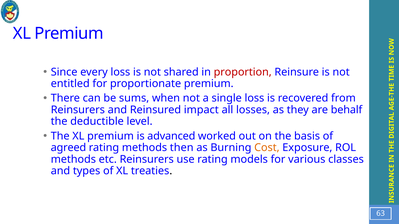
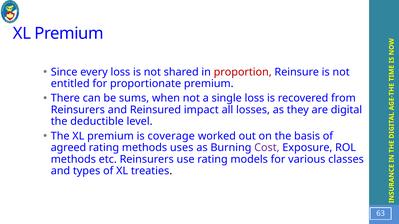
behalf: behalf -> digital
advanced: advanced -> coverage
then: then -> uses
Cost colour: orange -> purple
